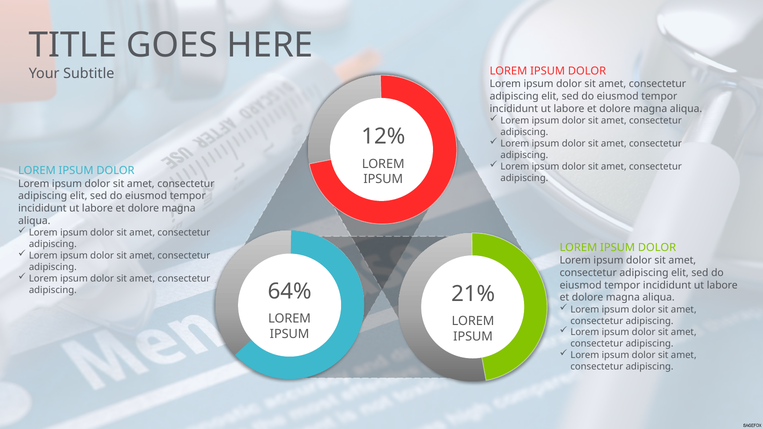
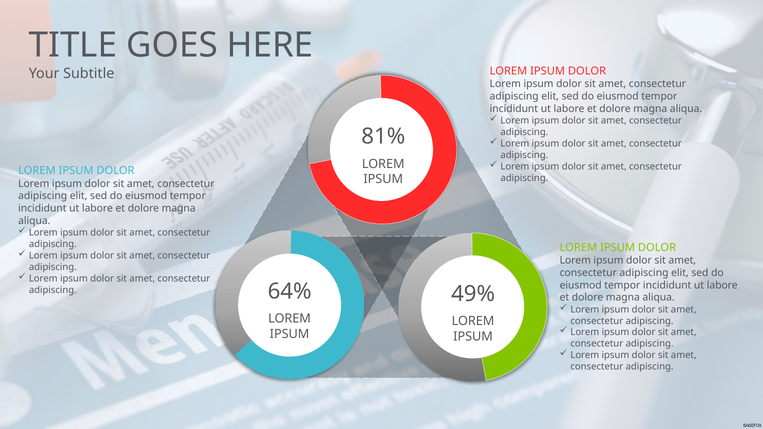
12%: 12% -> 81%
21%: 21% -> 49%
